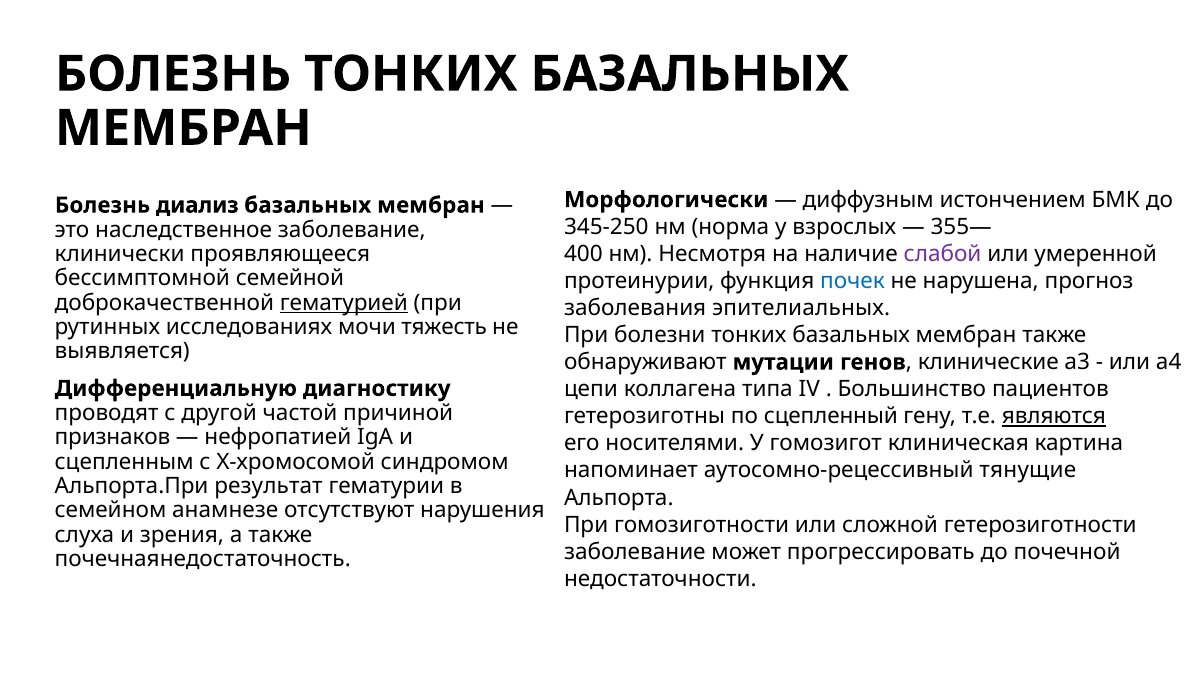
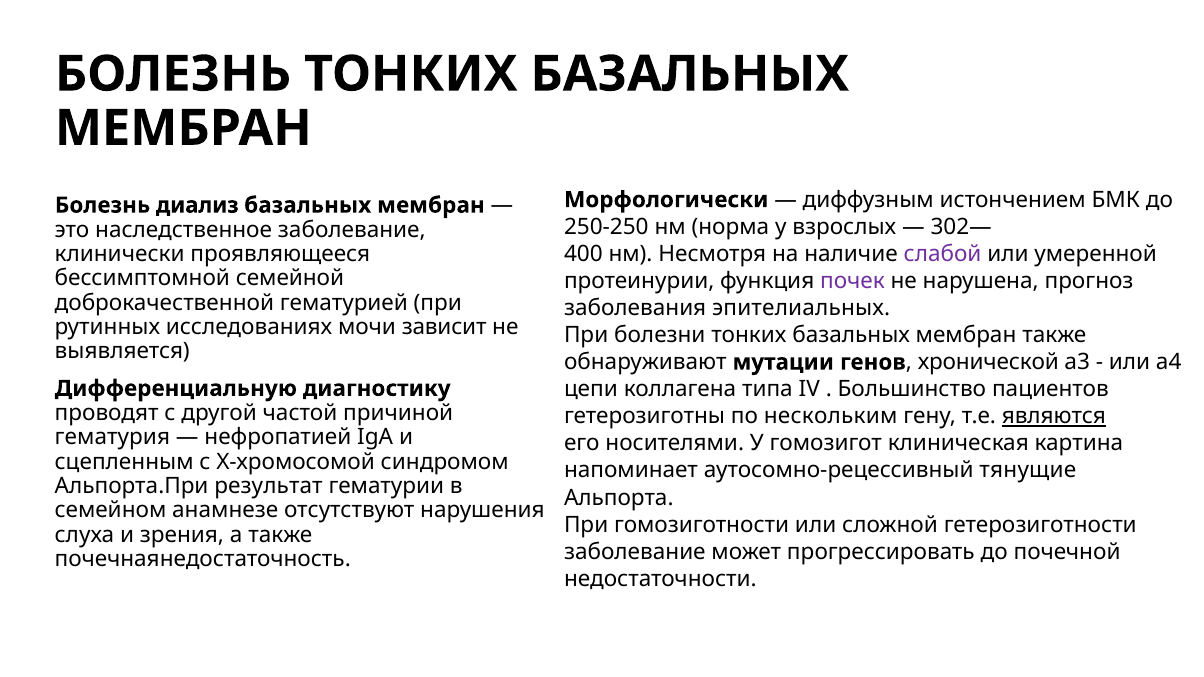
345-250: 345-250 -> 250-250
355—: 355— -> 302—
почек colour: blue -> purple
гематурией underline: present -> none
тяжесть: тяжесть -> зависит
клинические: клинические -> хронической
сцепленный: сцепленный -> нескольким
признаков: признаков -> гематурия
